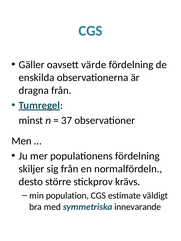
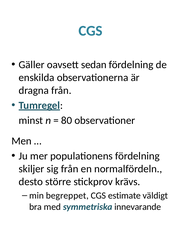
värde: värde -> sedan
37: 37 -> 80
population: population -> begreppet
